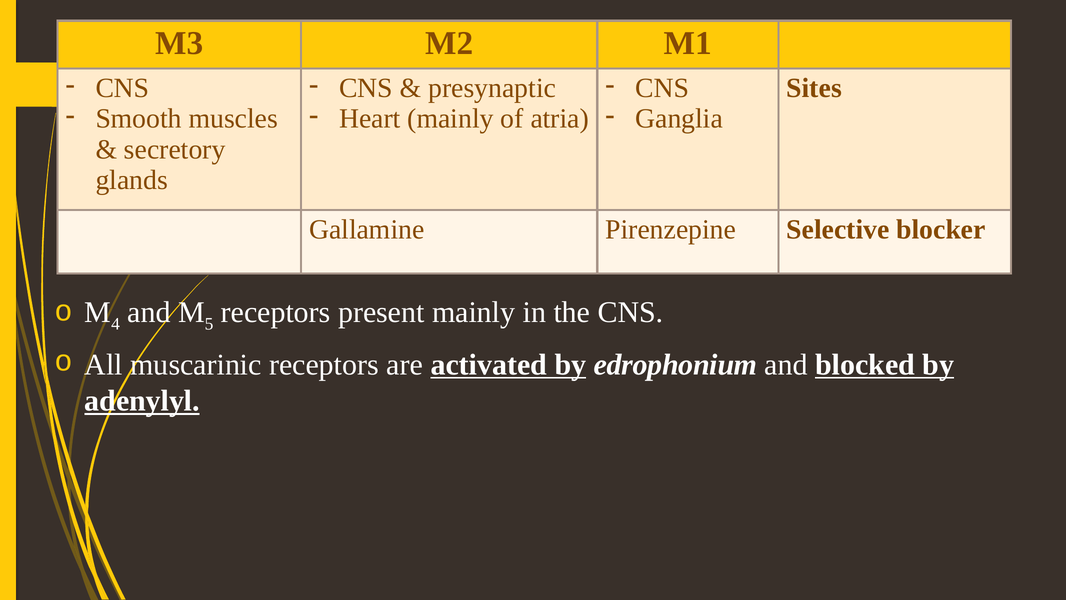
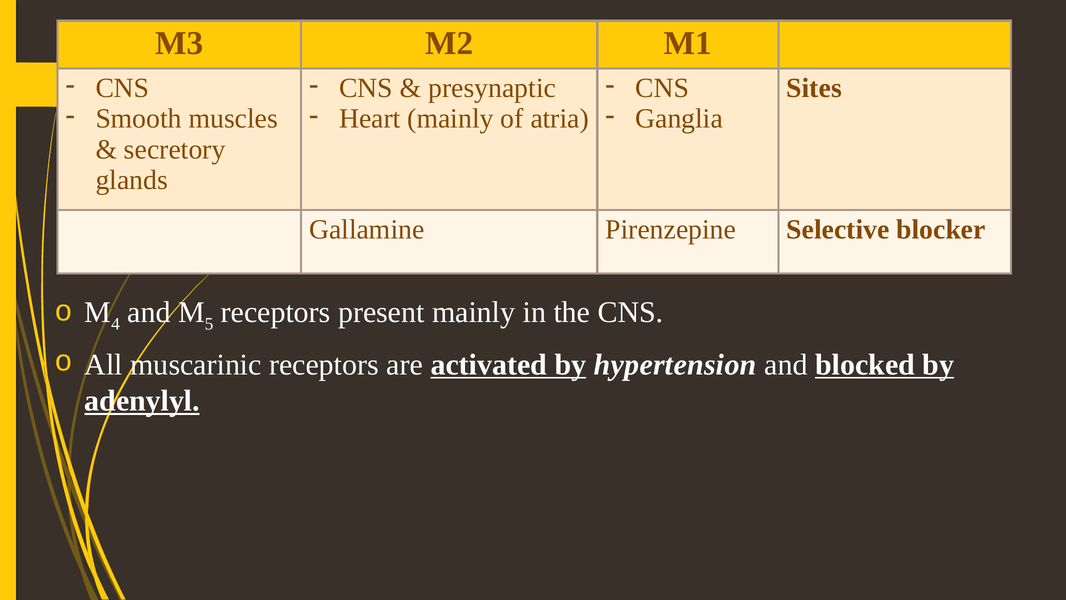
edrophonium: edrophonium -> hypertension
